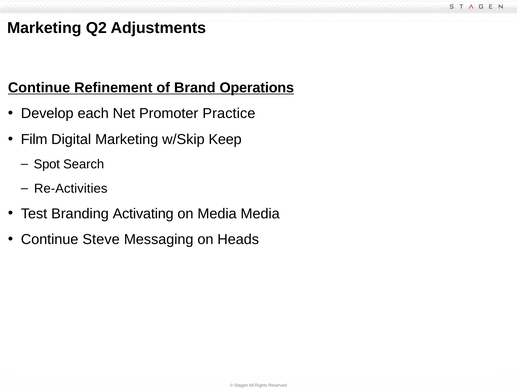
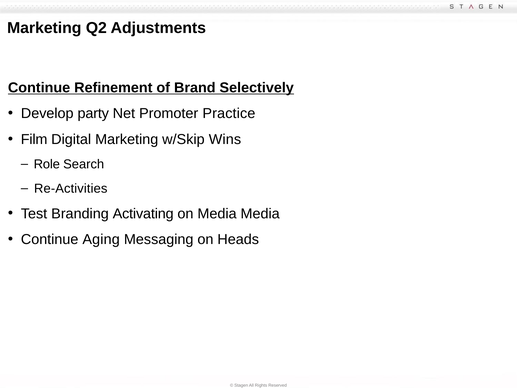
Operations: Operations -> Selectively
each: each -> party
Keep: Keep -> Wins
Spot: Spot -> Role
Steve: Steve -> Aging
